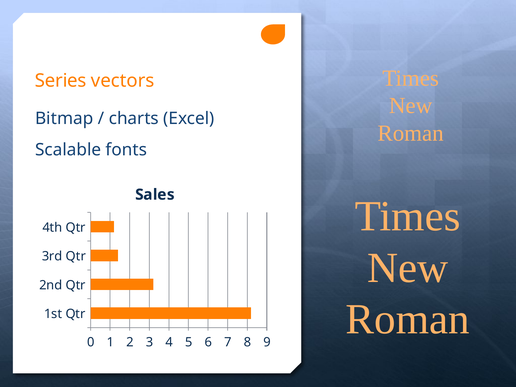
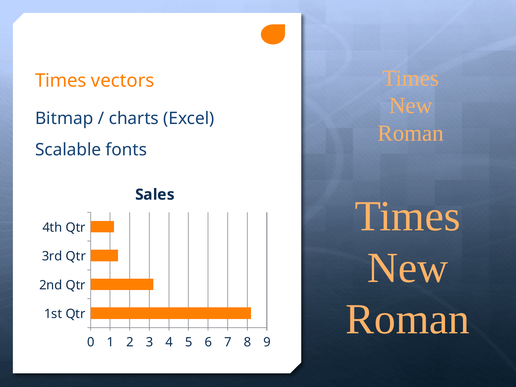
Series at (61, 81): Series -> Times
